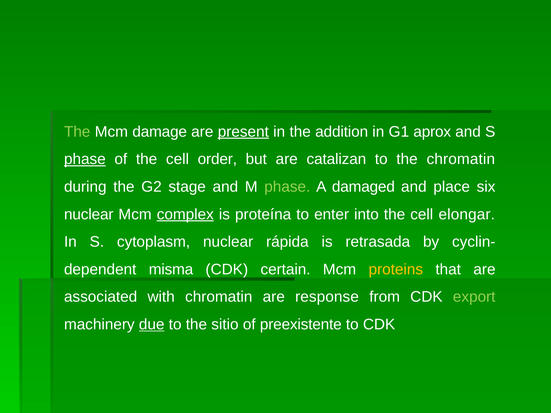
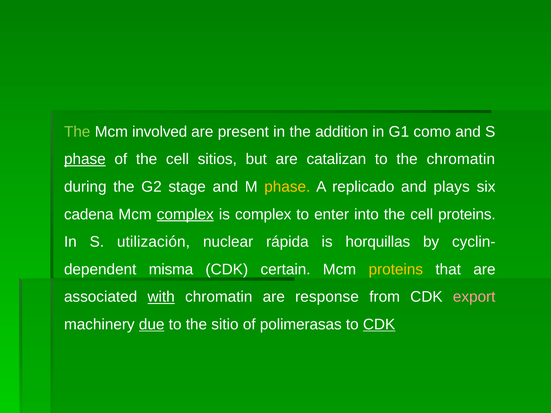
damage: damage -> involved
present underline: present -> none
aprox: aprox -> como
order: order -> sitios
phase at (287, 187) colour: light green -> yellow
damaged: damaged -> replicado
place: place -> plays
nuclear at (89, 214): nuclear -> cadena
is proteína: proteína -> complex
cell elongar: elongar -> proteins
cytoplasm: cytoplasm -> utilización
retrasada: retrasada -> horquillas
with underline: none -> present
export colour: light green -> pink
preexistente: preexistente -> polimerasas
CDK at (379, 325) underline: none -> present
